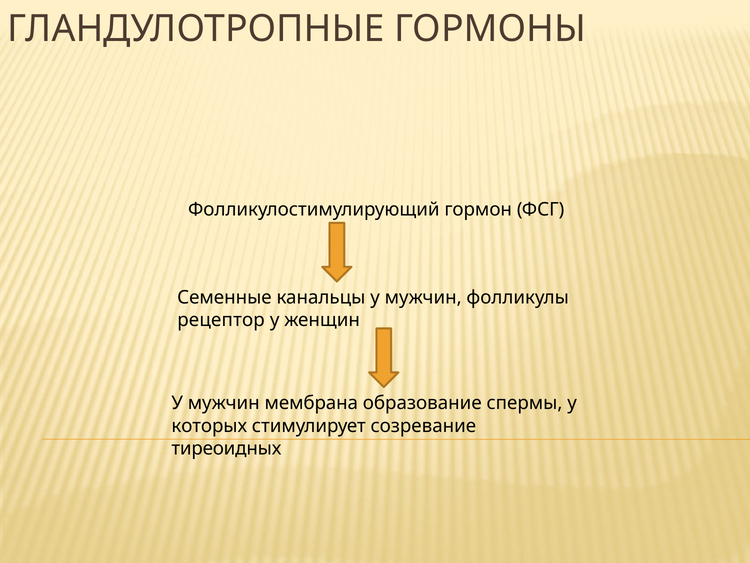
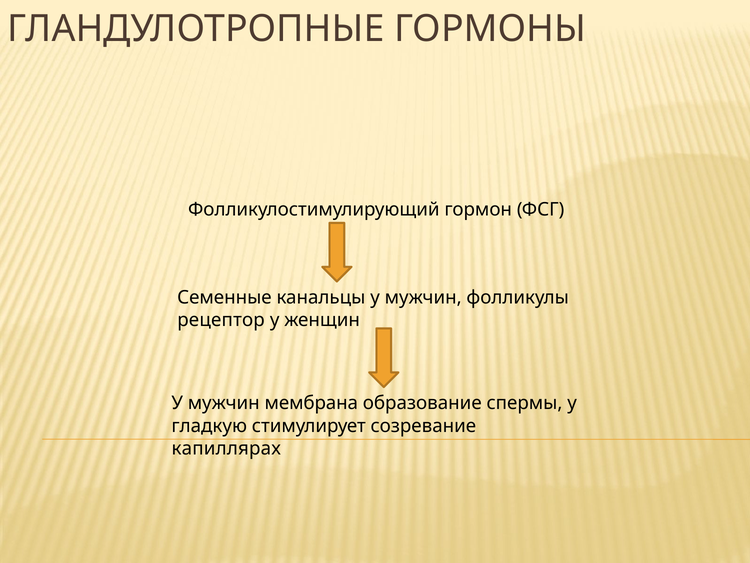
которых: которых -> гладкую
тиреоидных: тиреоидных -> капиллярах
